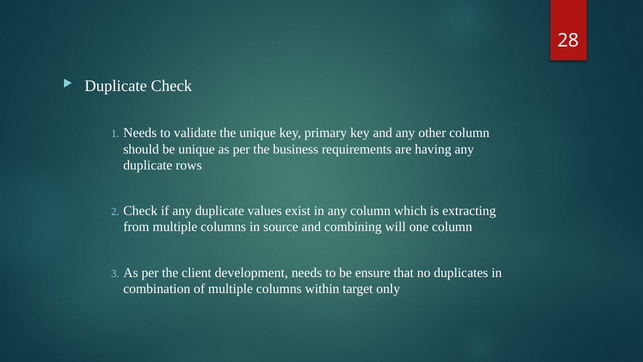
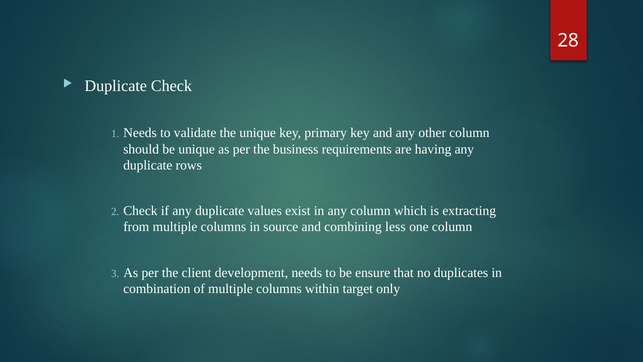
will: will -> less
